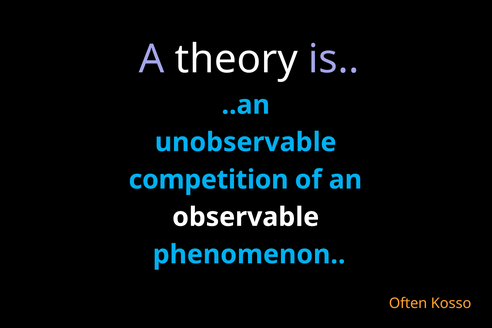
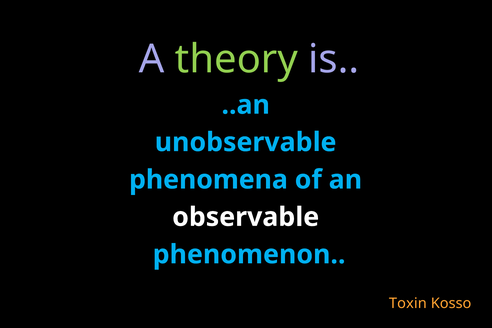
theory colour: white -> light green
competition: competition -> phenomena
Often: Often -> Toxin
